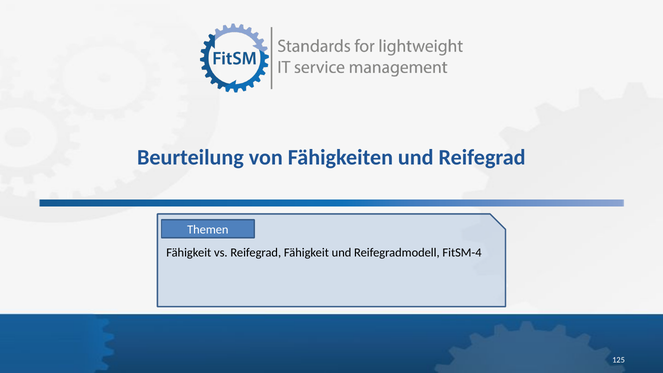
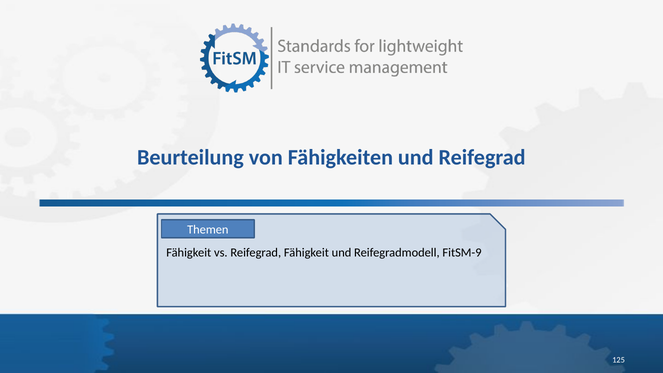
FitSM-4: FitSM-4 -> FitSM-9
